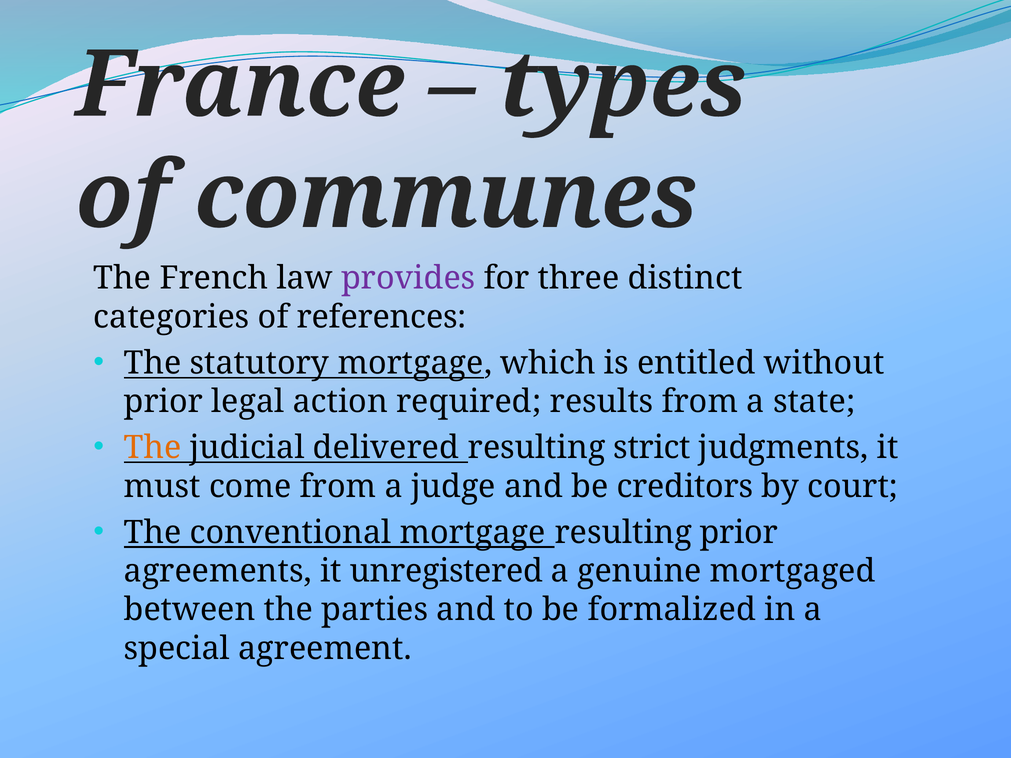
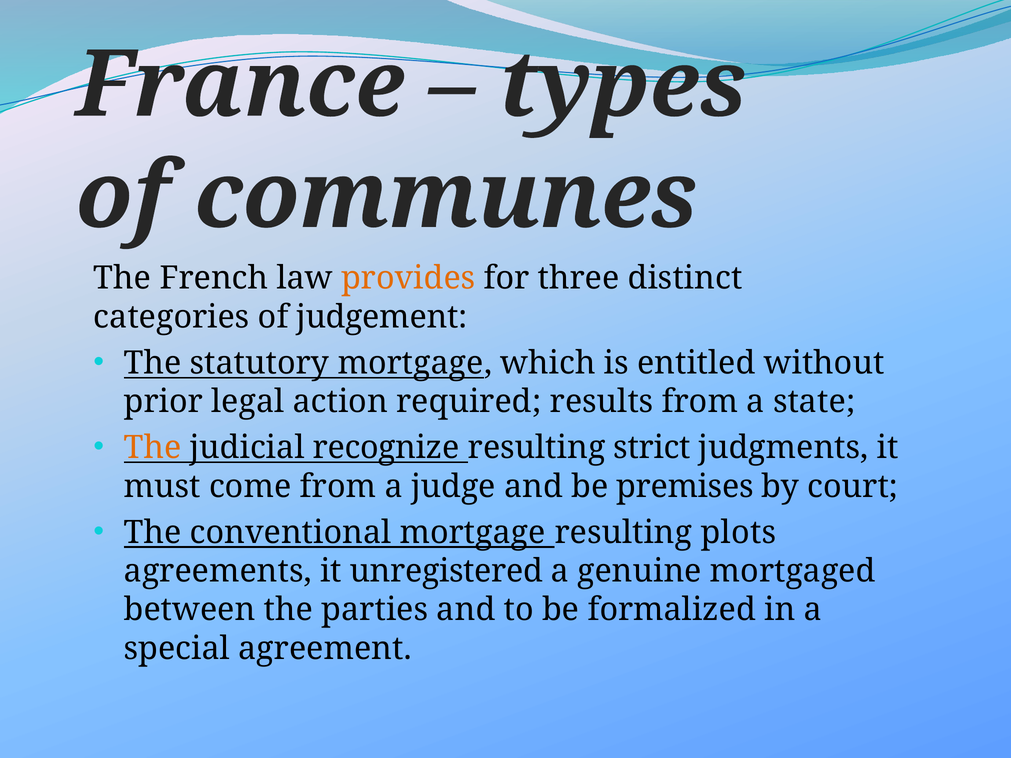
provides colour: purple -> orange
references: references -> judgement
delivered: delivered -> recognize
creditors: creditors -> premises
resulting prior: prior -> plots
